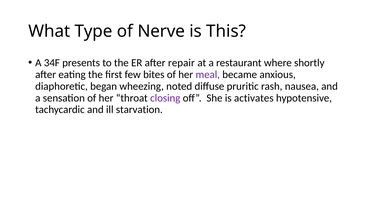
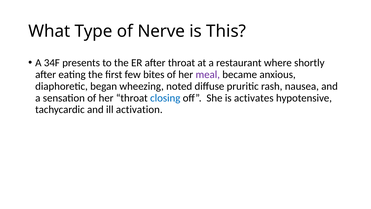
after repair: repair -> throat
closing colour: purple -> blue
starvation: starvation -> activation
